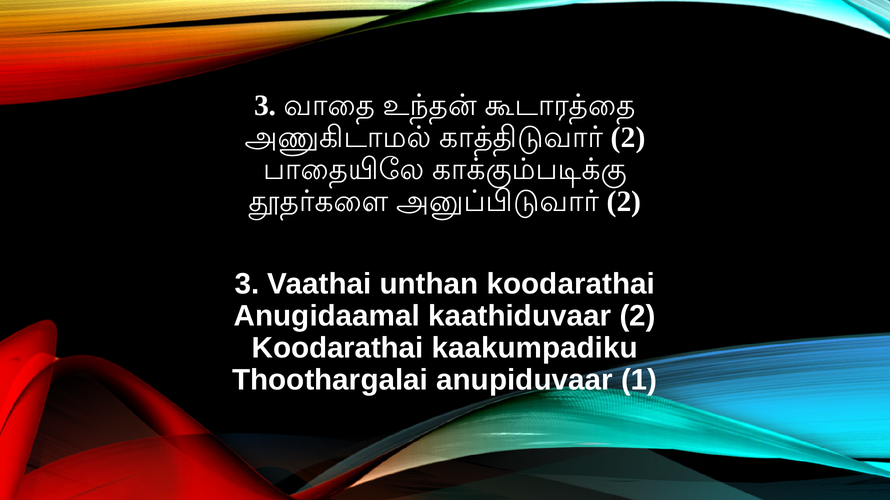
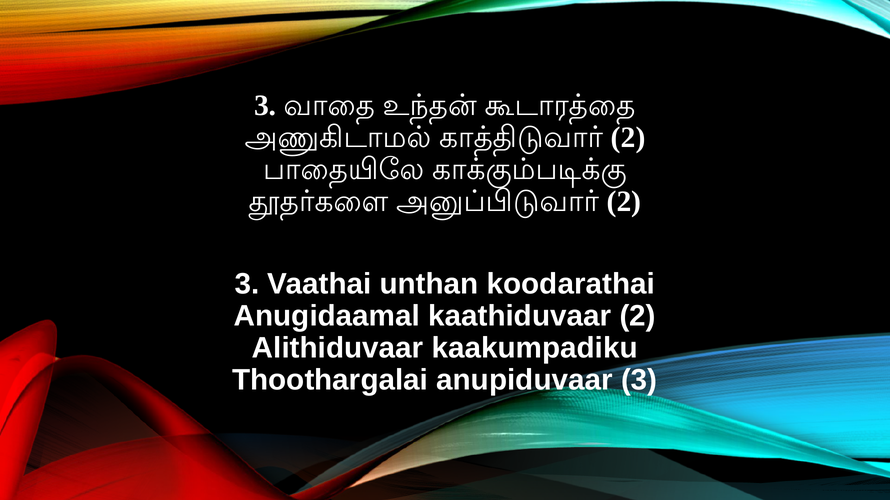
Koodarathai at (338, 348): Koodarathai -> Alithiduvaar
anupiduvaar 1: 1 -> 3
